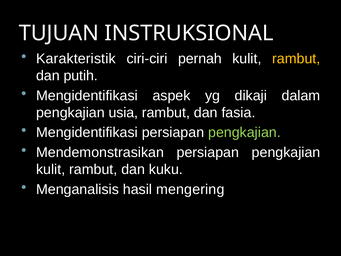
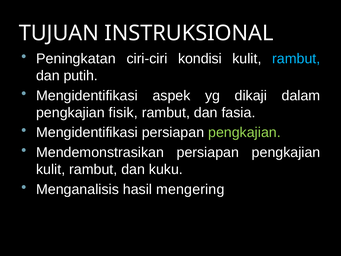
Karakteristik: Karakteristik -> Peningkatan
pernah: pernah -> kondisi
rambut at (296, 59) colour: yellow -> light blue
usia: usia -> fisik
